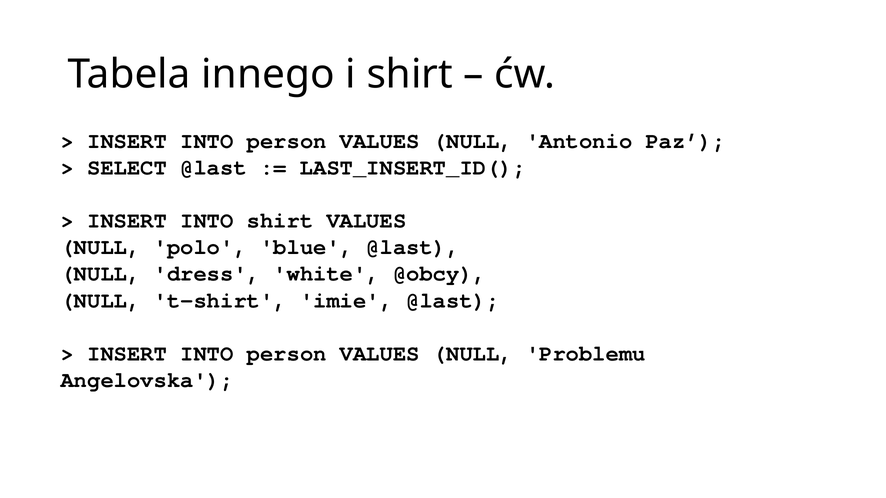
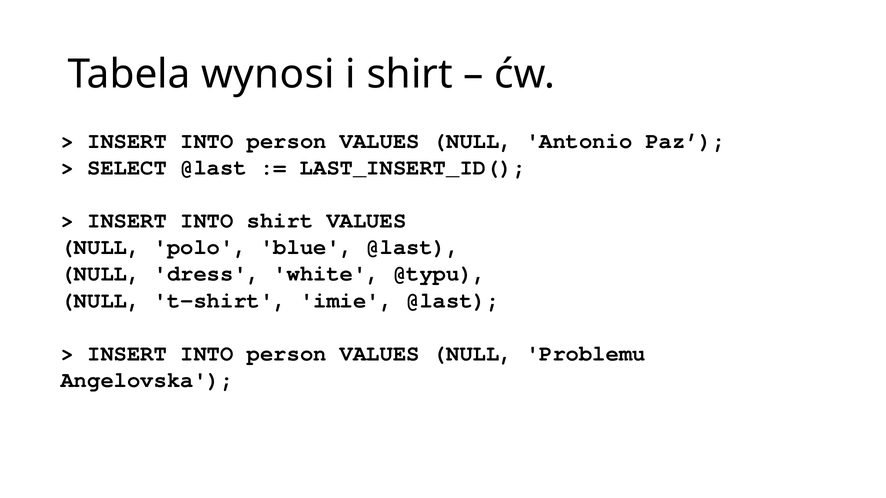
innego: innego -> wynosi
@obcy: @obcy -> @typu
